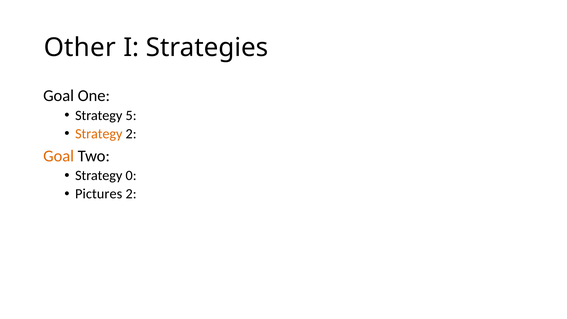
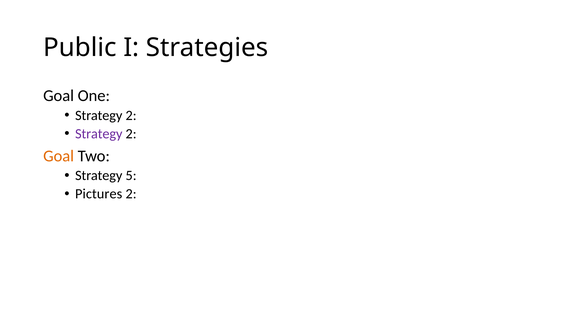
Other: Other -> Public
5 at (131, 115): 5 -> 2
Strategy at (99, 134) colour: orange -> purple
0: 0 -> 5
